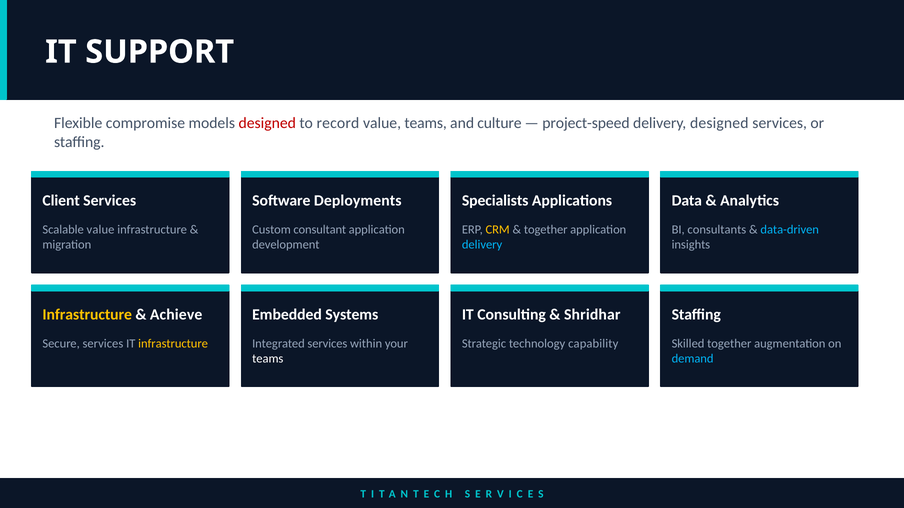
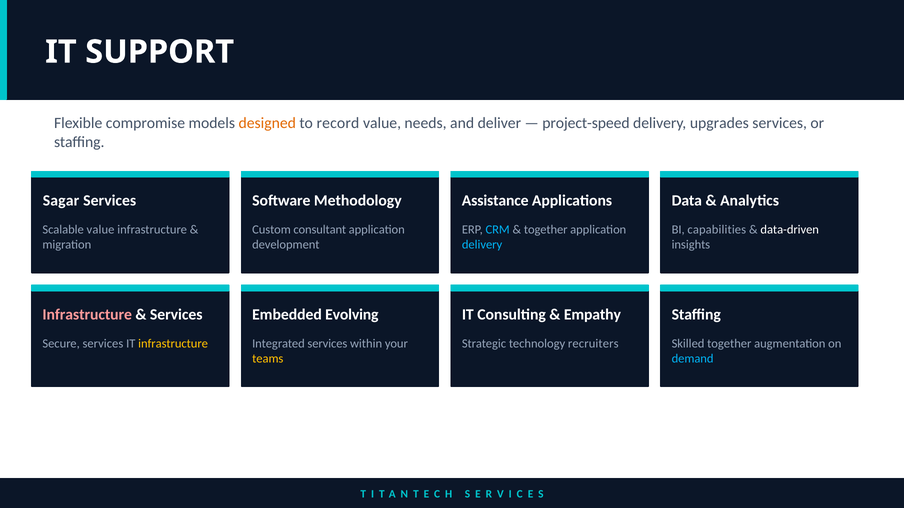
designed at (267, 123) colour: red -> orange
value teams: teams -> needs
culture: culture -> deliver
delivery designed: designed -> upgrades
Client: Client -> Sagar
Deployments: Deployments -> Methodology
Specialists: Specialists -> Assistance
CRM colour: yellow -> light blue
consultants: consultants -> capabilities
data-driven colour: light blue -> white
Infrastructure at (87, 315) colour: yellow -> pink
Achieve at (176, 315): Achieve -> Services
Systems: Systems -> Evolving
Shridhar: Shridhar -> Empathy
capability: capability -> recruiters
teams at (268, 359) colour: white -> yellow
